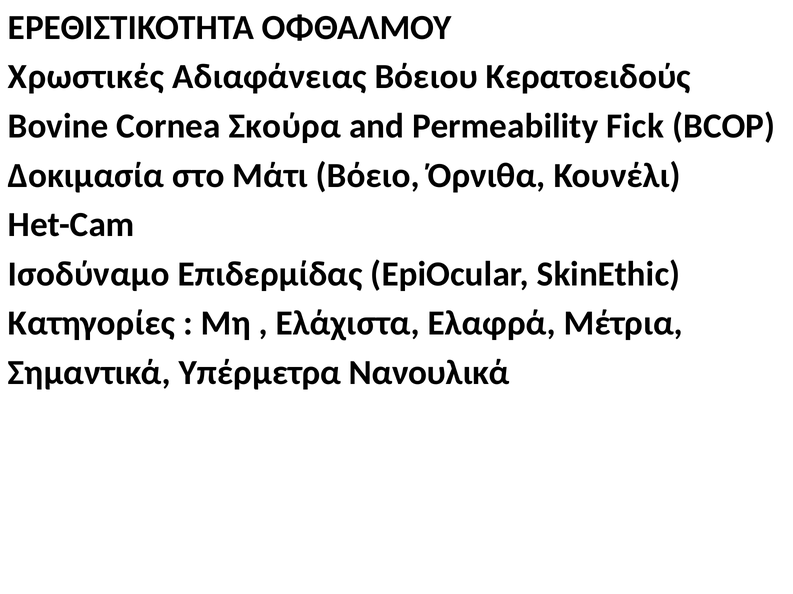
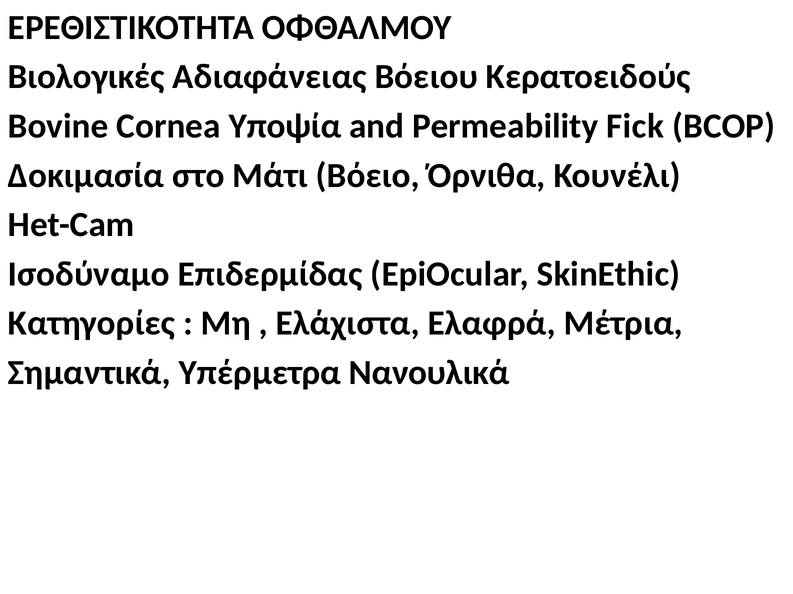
Χρωστικές: Χρωστικές -> Βιολογικές
Σκούρα: Σκούρα -> Υποψία
